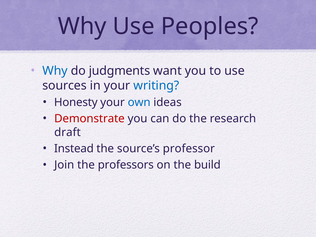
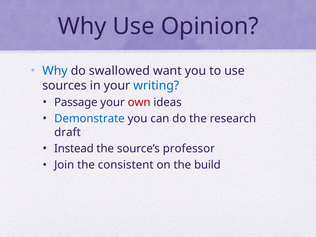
Peoples: Peoples -> Opinion
judgments: judgments -> swallowed
Honesty: Honesty -> Passage
own colour: blue -> red
Demonstrate colour: red -> blue
professors: professors -> consistent
